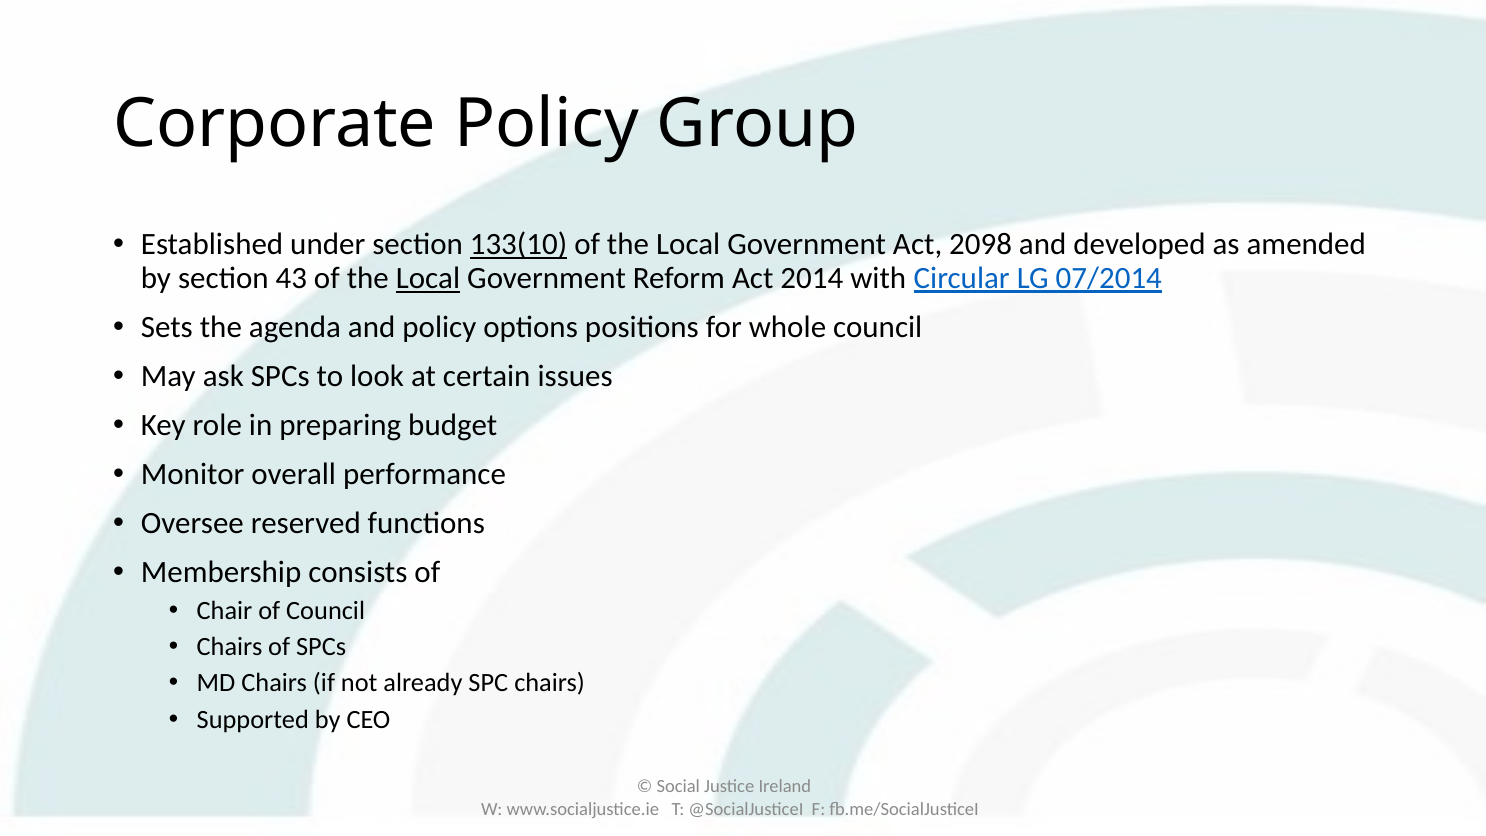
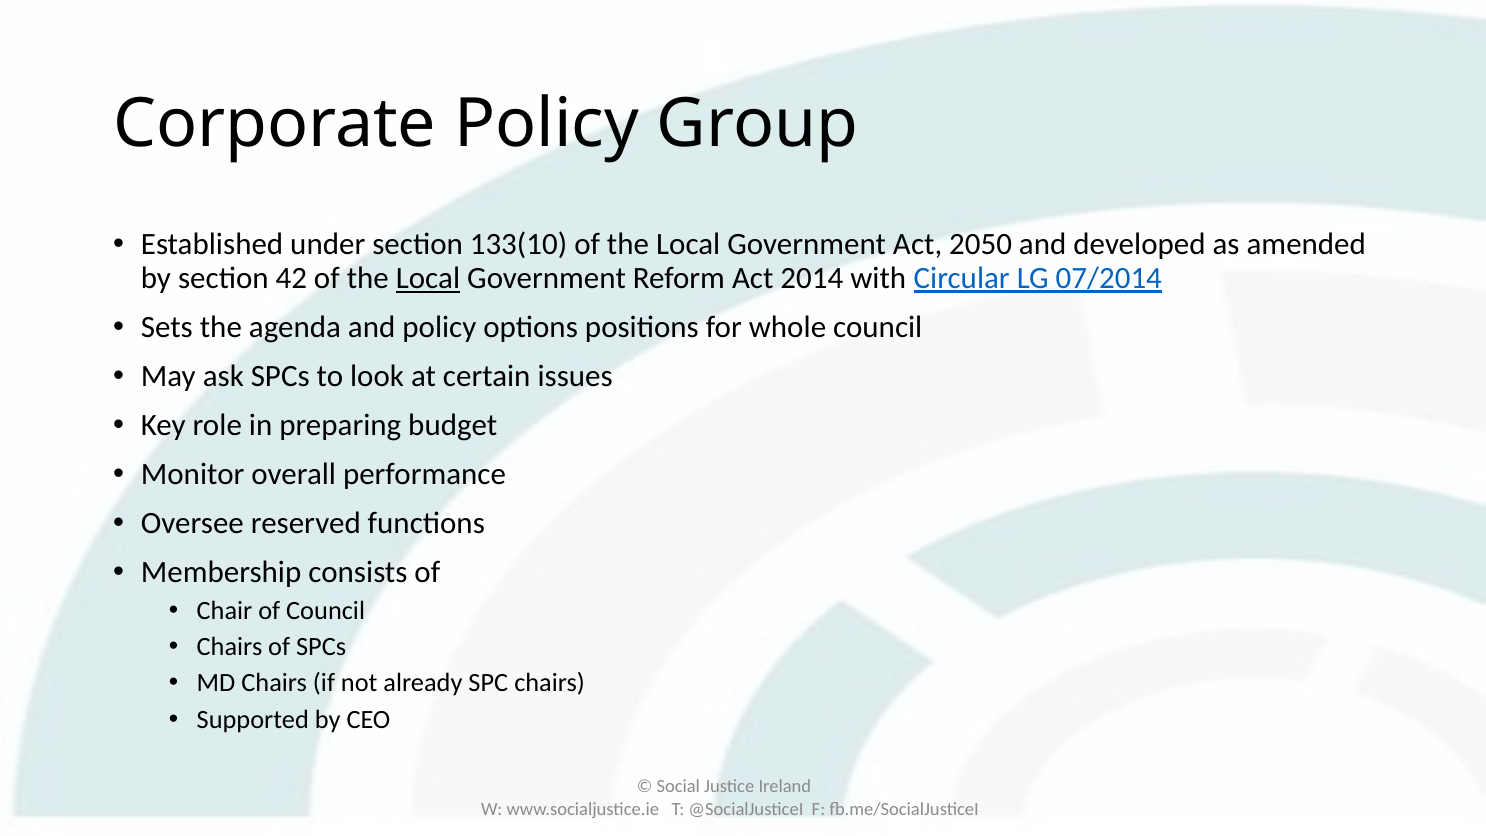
133(10 underline: present -> none
2098: 2098 -> 2050
43: 43 -> 42
